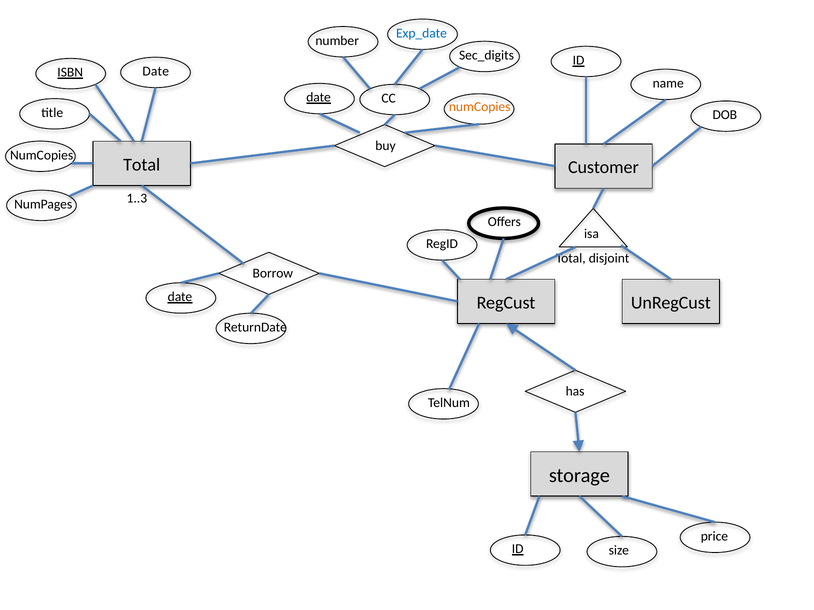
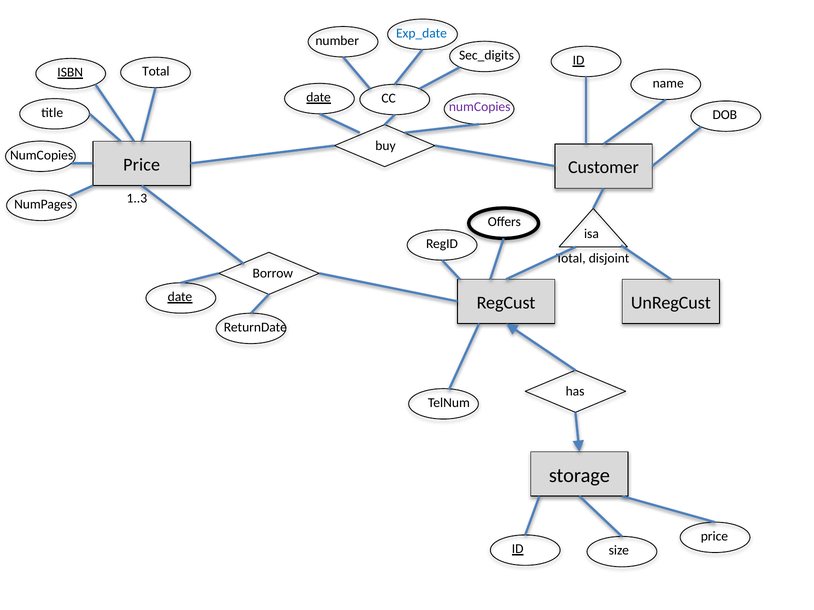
Date at (156, 71): Date -> Total
numCopies at (480, 107) colour: orange -> purple
Total at (142, 165): Total -> Price
